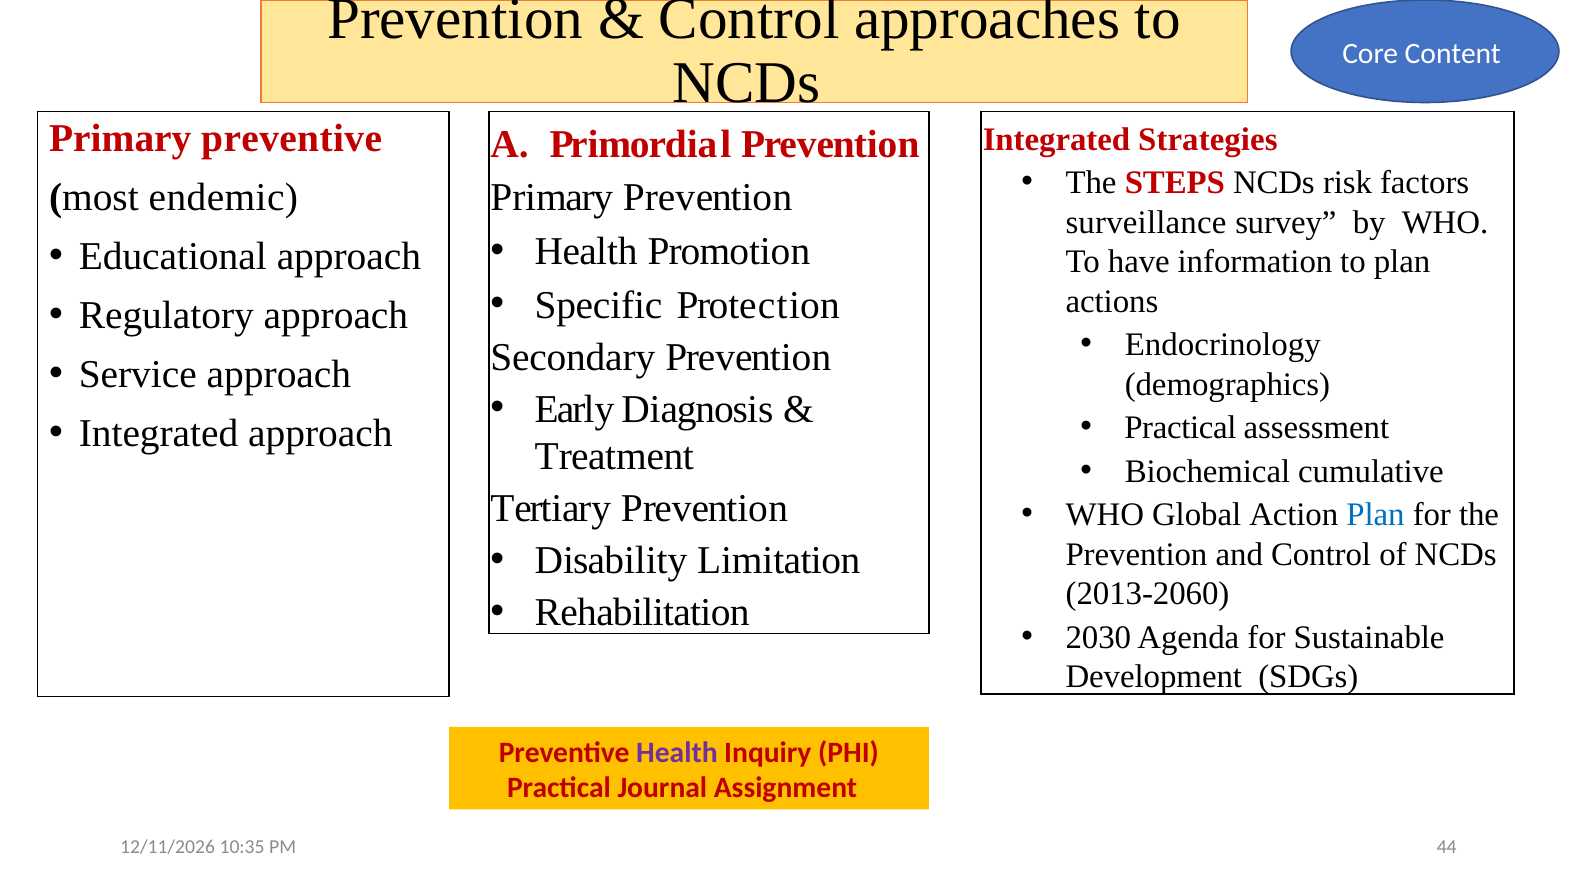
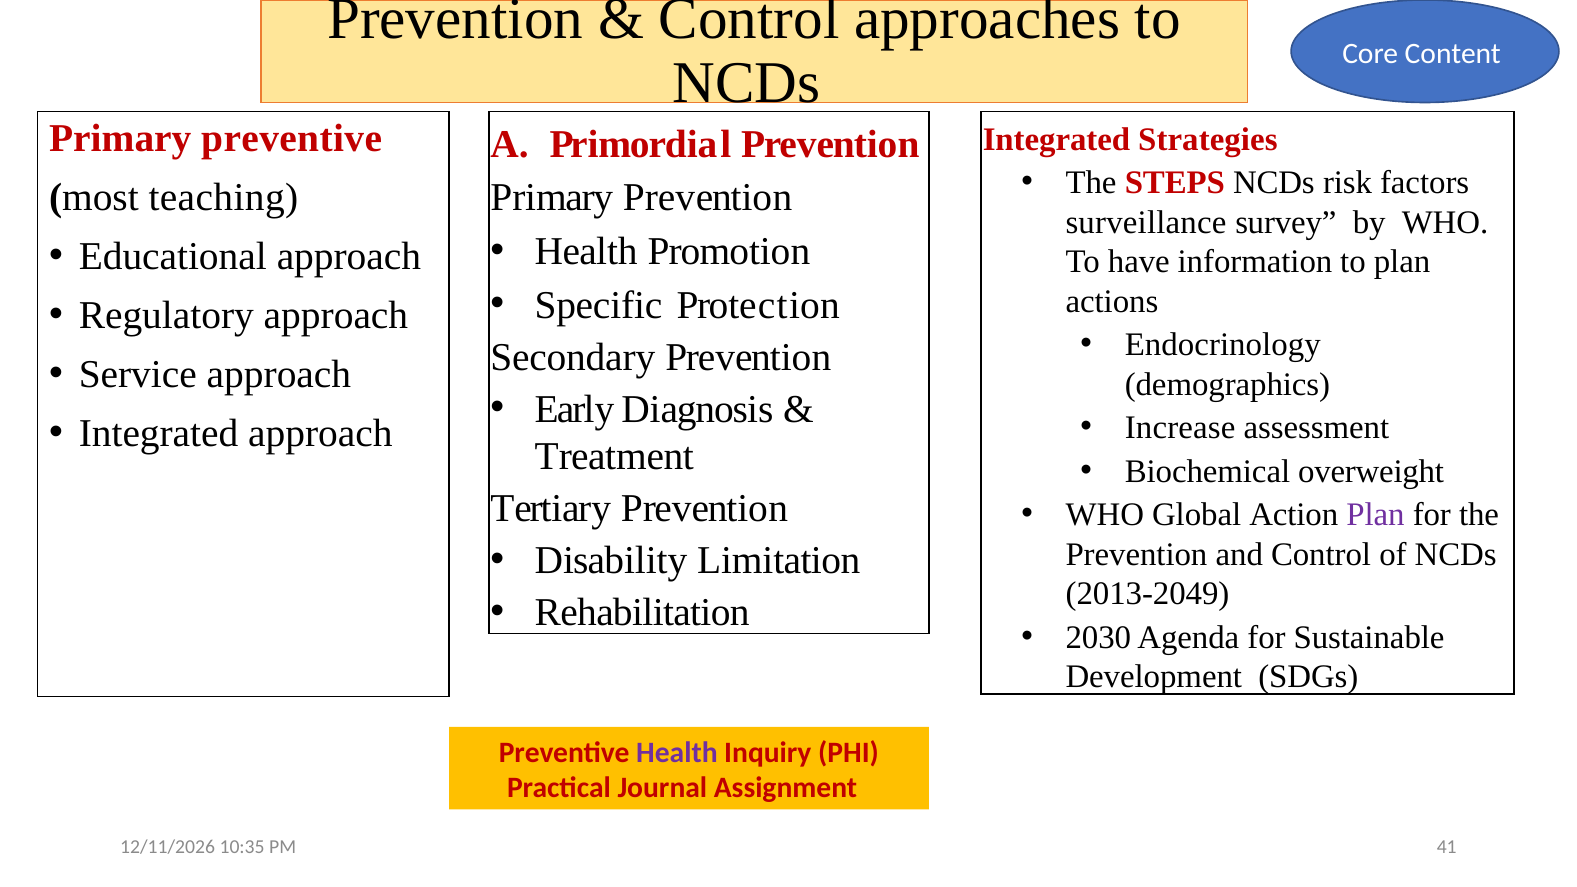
endemic: endemic -> teaching
Practical at (1180, 428): Practical -> Increase
cumulative: cumulative -> overweight
Plan at (1376, 515) colour: blue -> purple
2013-2060: 2013-2060 -> 2013-2049
44: 44 -> 41
